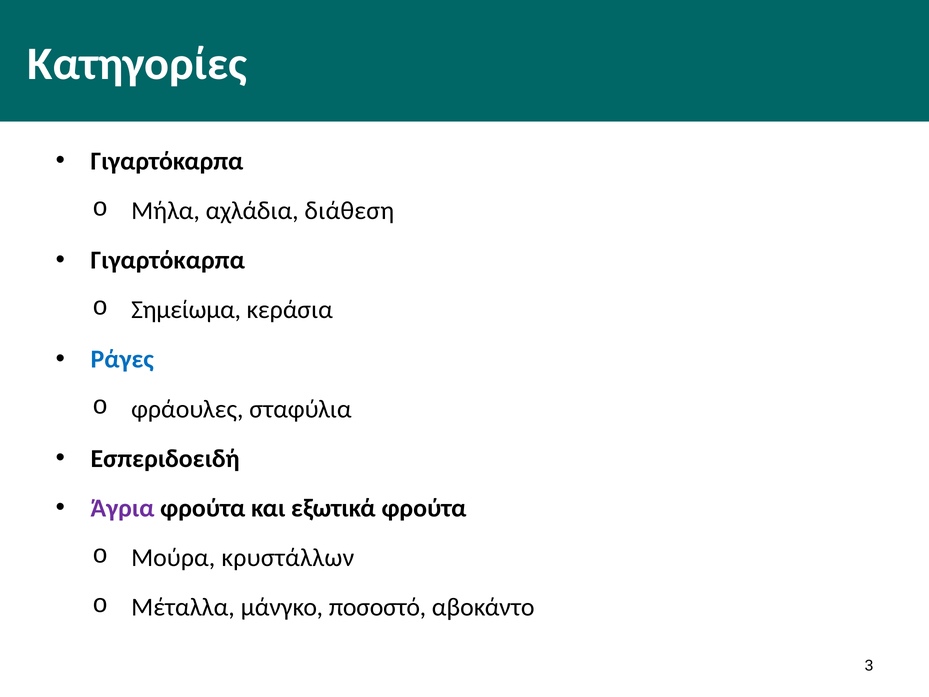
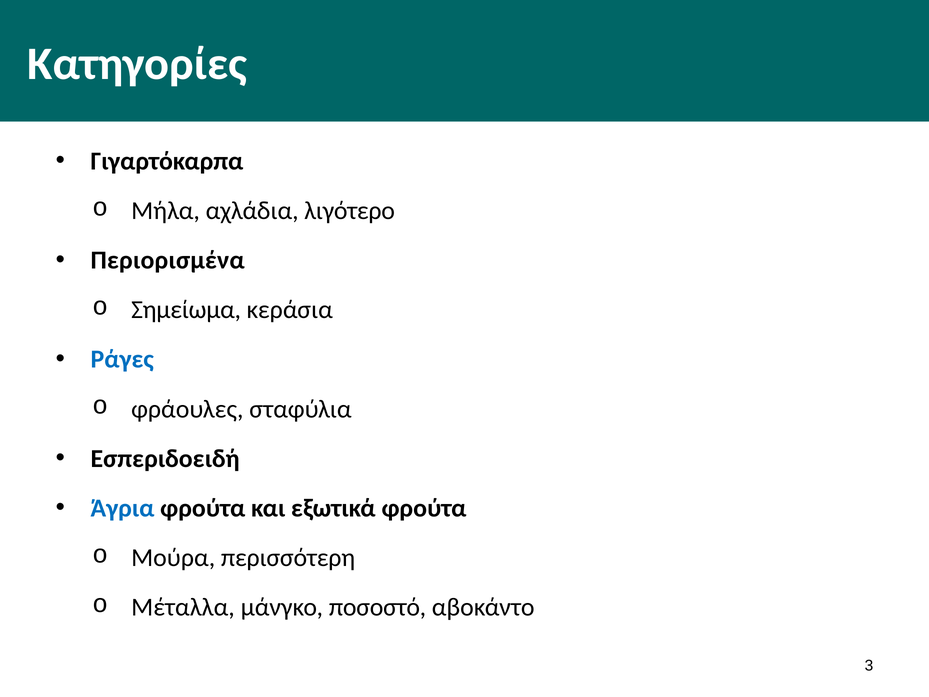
διάθεση: διάθεση -> λιγότερο
Γιγαρτόκαρπα at (168, 260): Γιγαρτόκαρπα -> Περιορισμένα
Άγρια colour: purple -> blue
κρυστάλλων: κρυστάλλων -> περισσότερη
